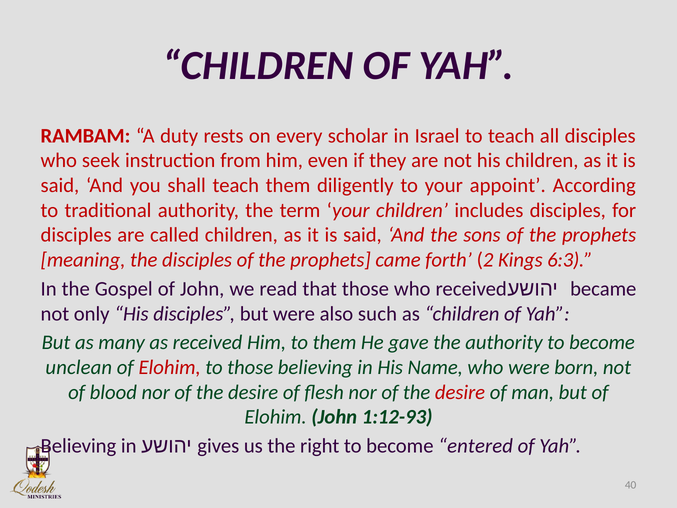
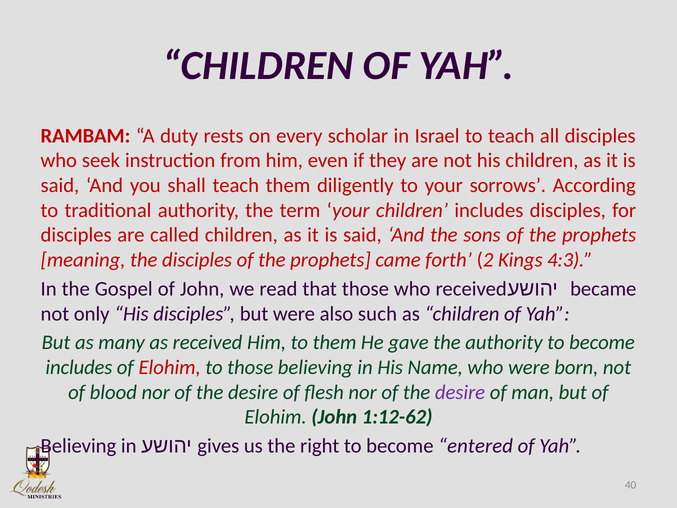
appoint: appoint -> sorrows
6:3: 6:3 -> 4:3
unclean at (79, 367): unclean -> includes
desire at (460, 392) colour: red -> purple
1:12-93: 1:12-93 -> 1:12-62
